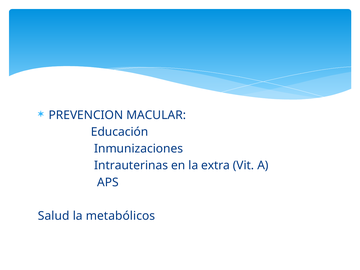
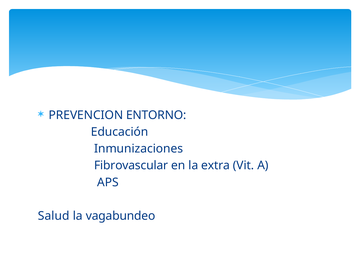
MACULAR: MACULAR -> ENTORNO
Intrauterinas: Intrauterinas -> Fibrovascular
metabólicos: metabólicos -> vagabundeo
